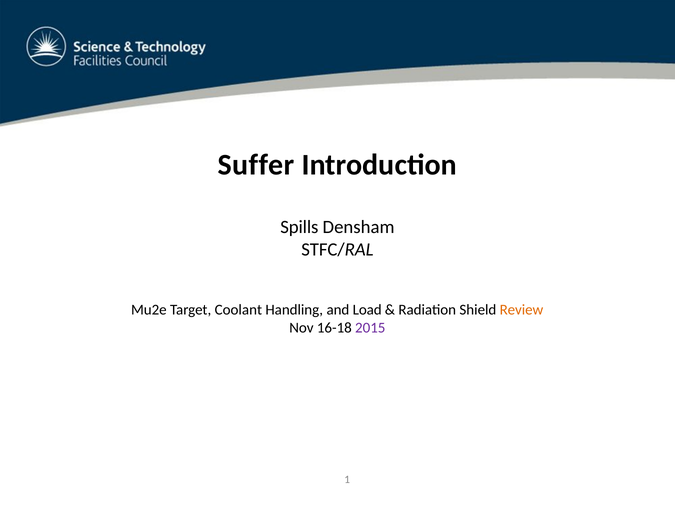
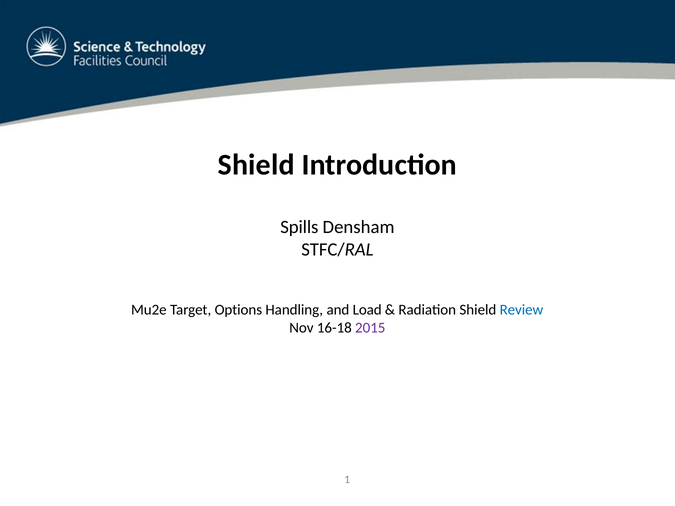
Suffer at (256, 165): Suffer -> Shield
Coolant: Coolant -> Options
Review colour: orange -> blue
